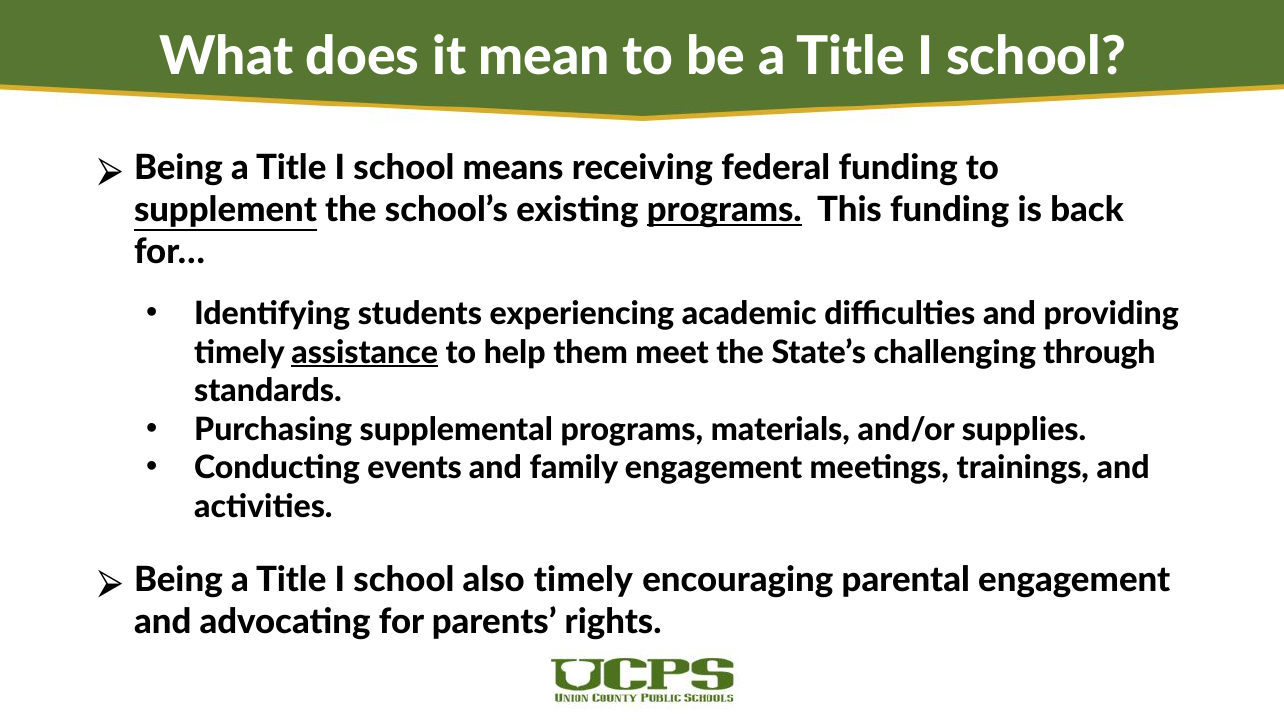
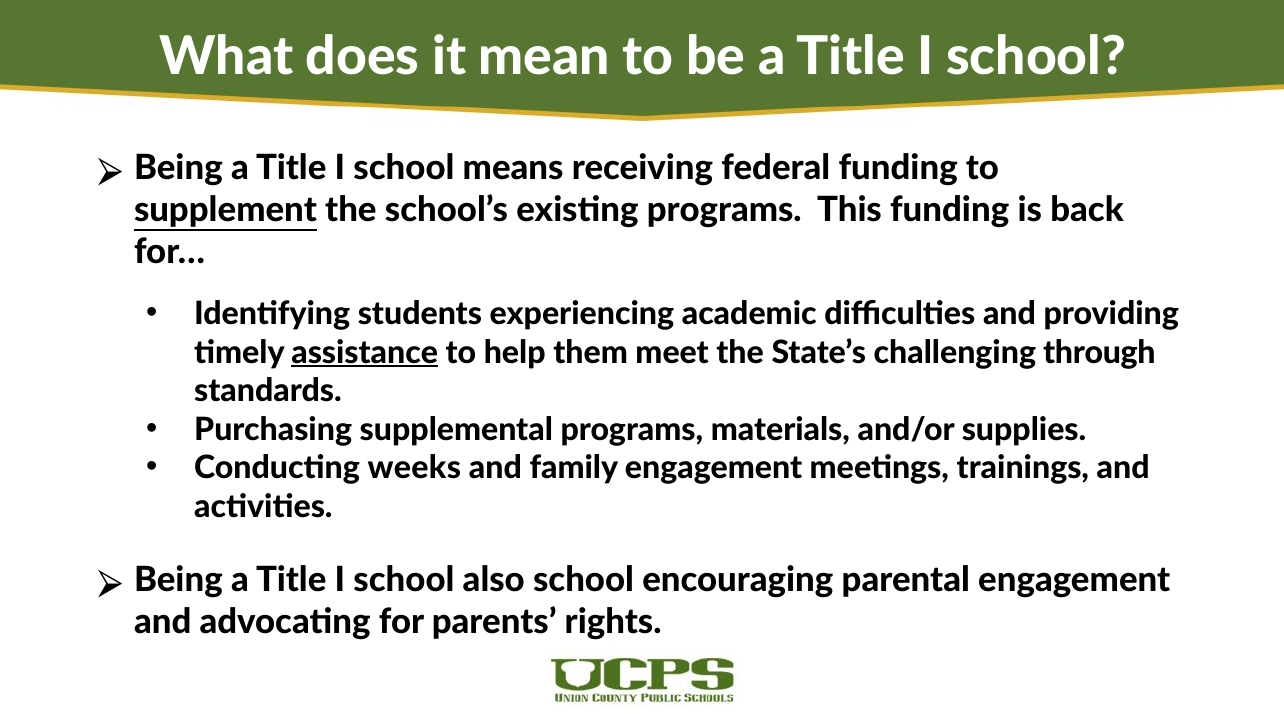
programs at (724, 210) underline: present -> none
events: events -> weeks
also timely: timely -> school
